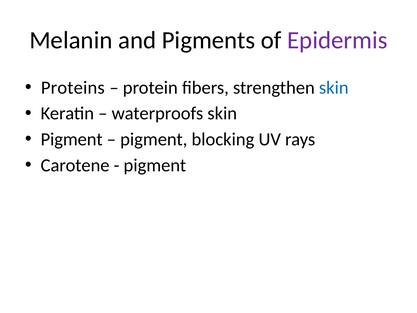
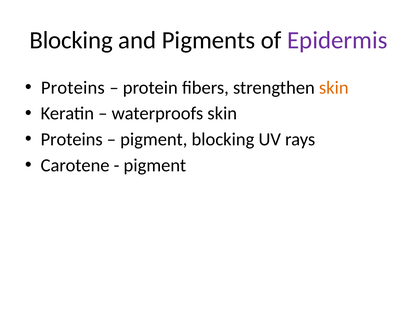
Melanin at (71, 40): Melanin -> Blocking
skin at (334, 87) colour: blue -> orange
Pigment at (72, 139): Pigment -> Proteins
